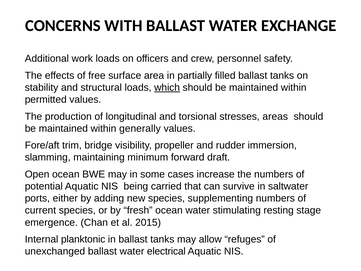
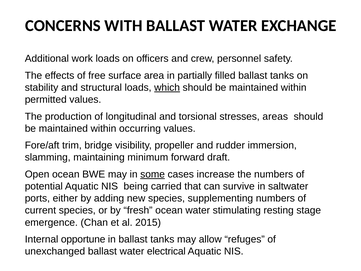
generally: generally -> occurring
some underline: none -> present
planktonic: planktonic -> opportune
